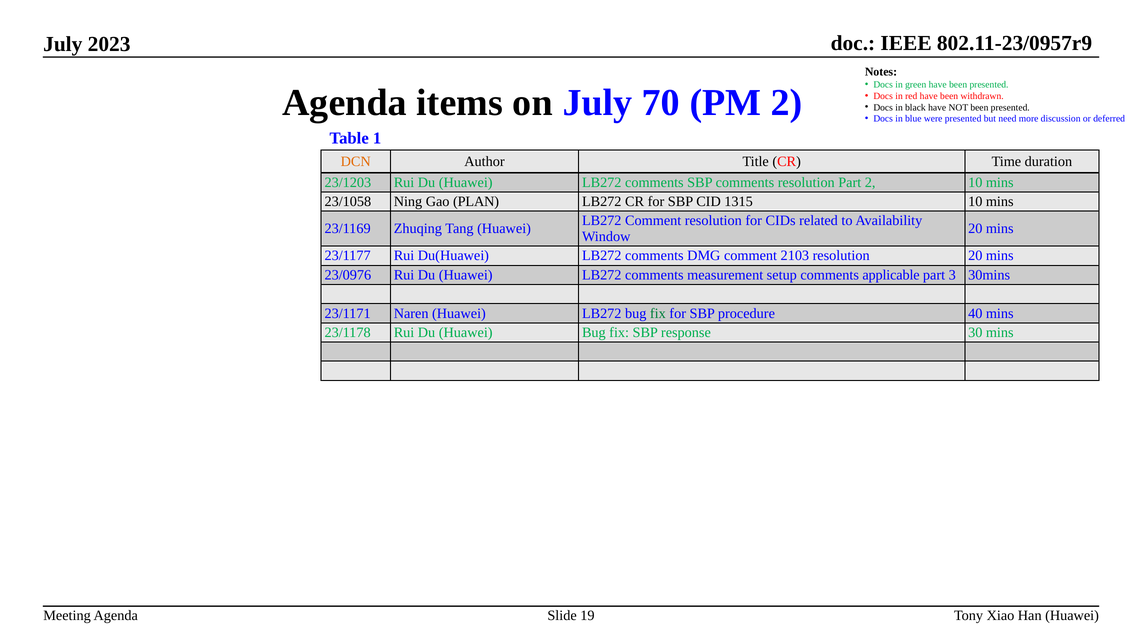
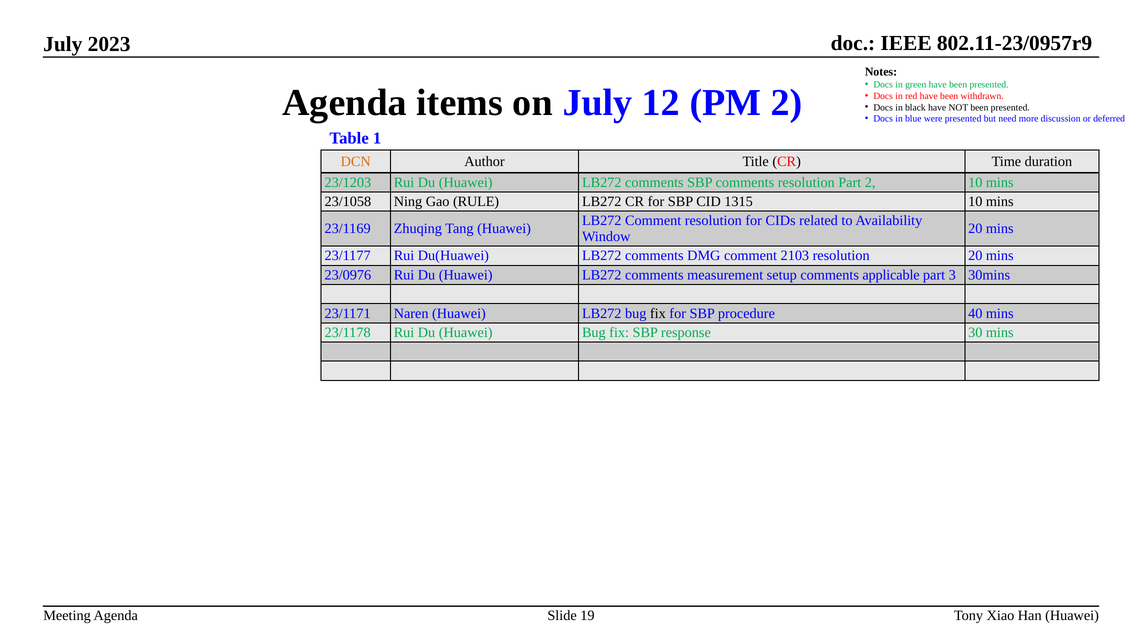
70: 70 -> 12
PLAN: PLAN -> RULE
fix at (658, 313) colour: green -> black
